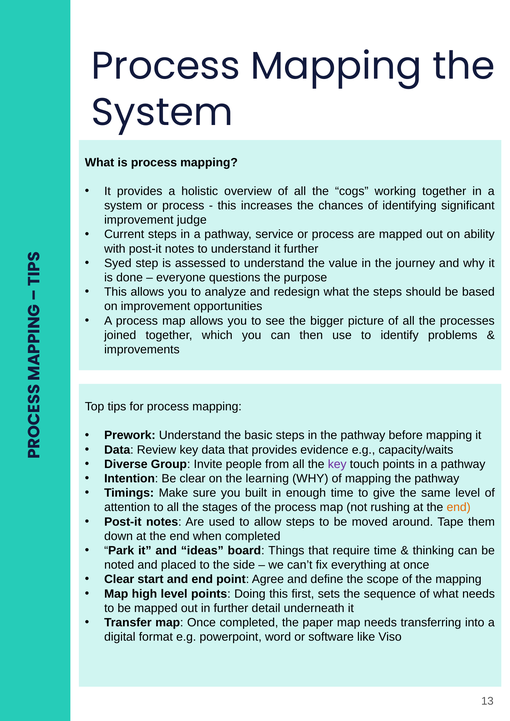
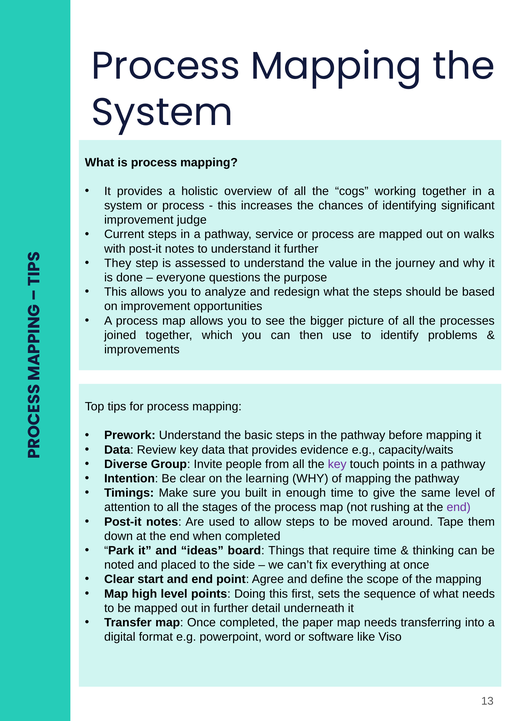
ability: ability -> walks
Syed: Syed -> They
end at (459, 508) colour: orange -> purple
